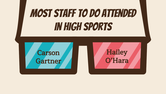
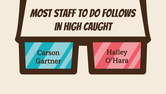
attended: attended -> follows
sports: sports -> caught
